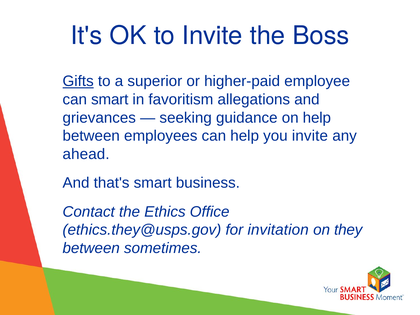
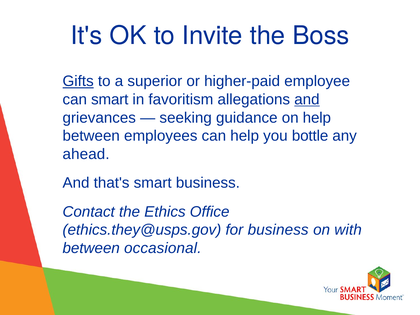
and at (307, 100) underline: none -> present
you invite: invite -> bottle
for invitation: invitation -> business
they: they -> with
sometimes: sometimes -> occasional
